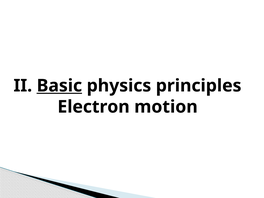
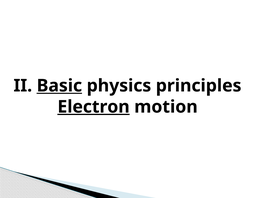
Electron underline: none -> present
